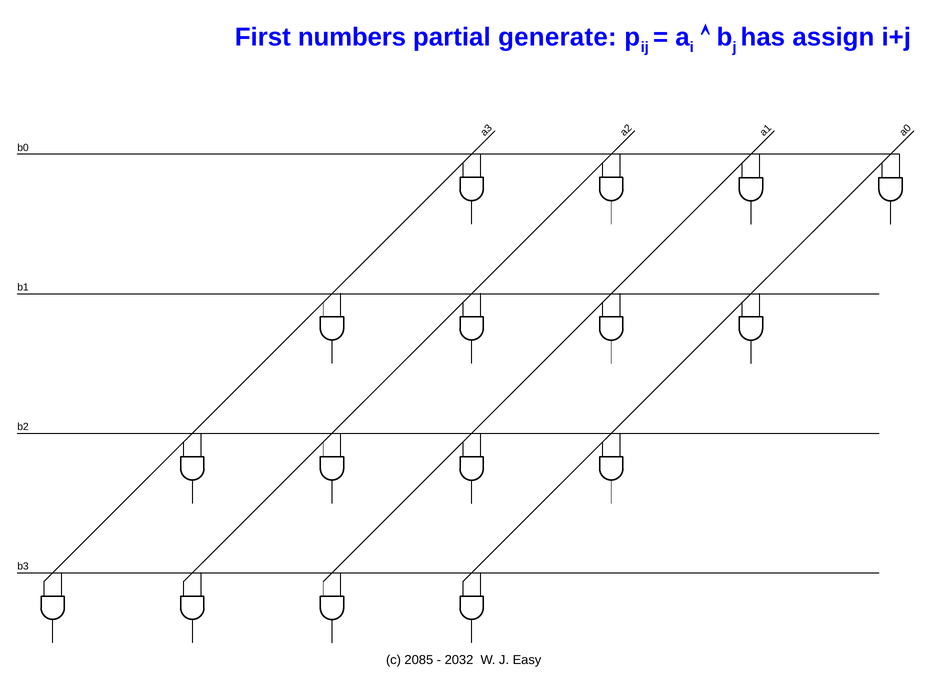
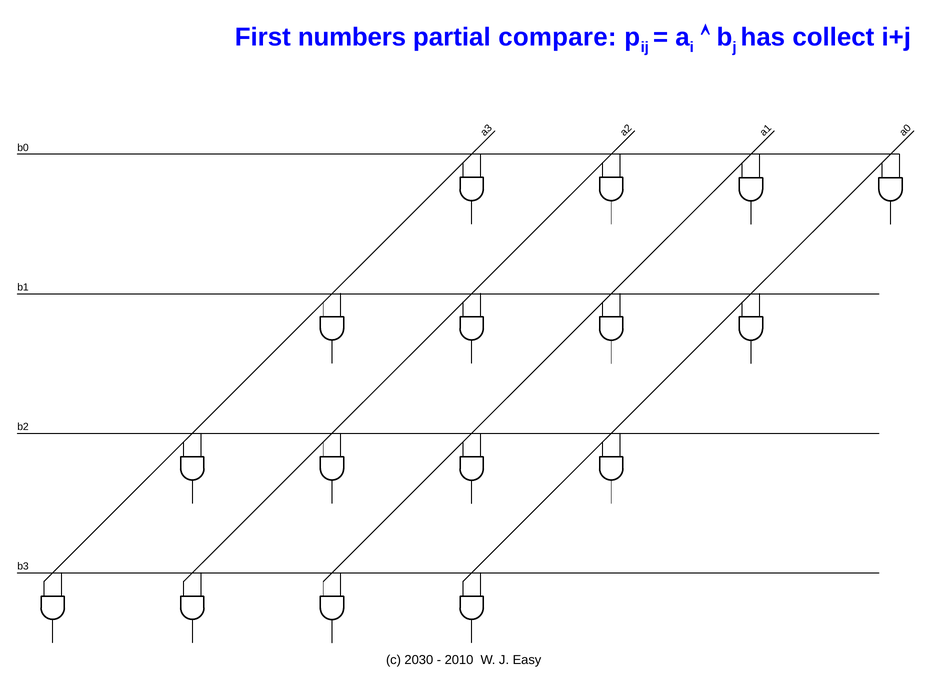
generate: generate -> compare
assign: assign -> collect
2085: 2085 -> 2030
2032: 2032 -> 2010
